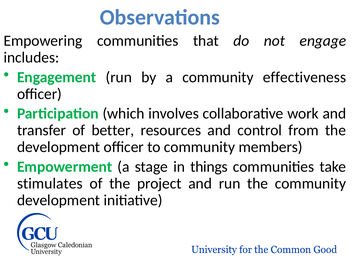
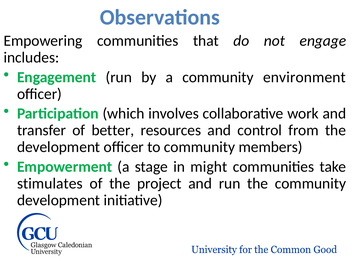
effectiveness: effectiveness -> environment
things: things -> might
